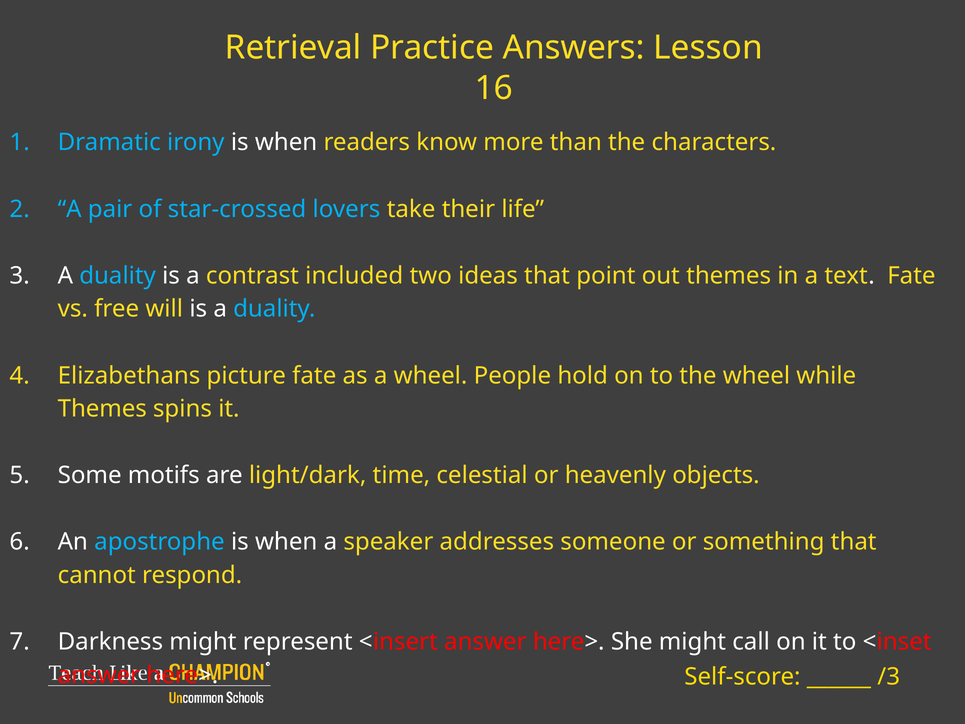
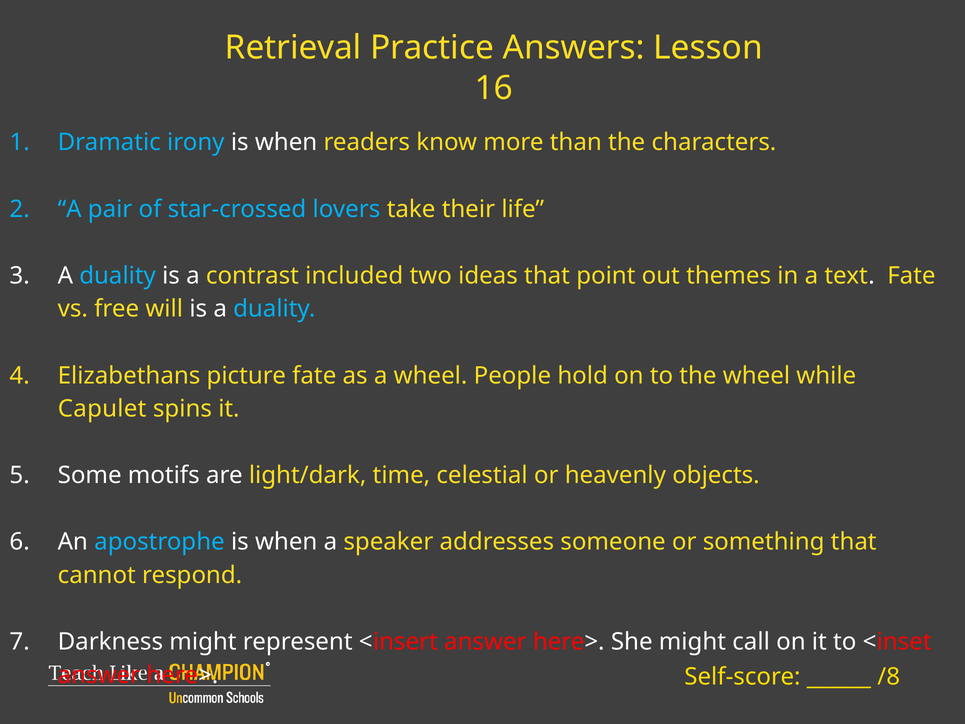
Themes at (102, 409): Themes -> Capulet
/3: /3 -> /8
